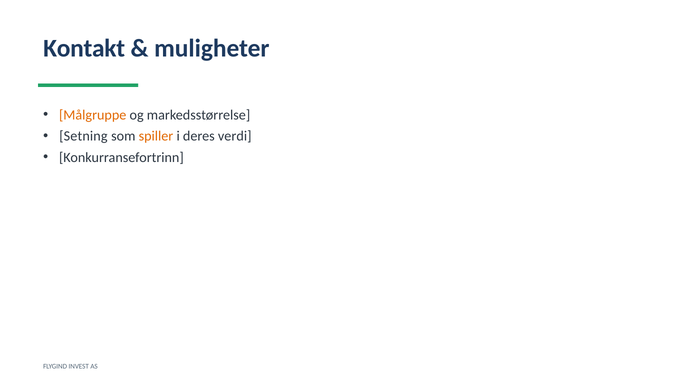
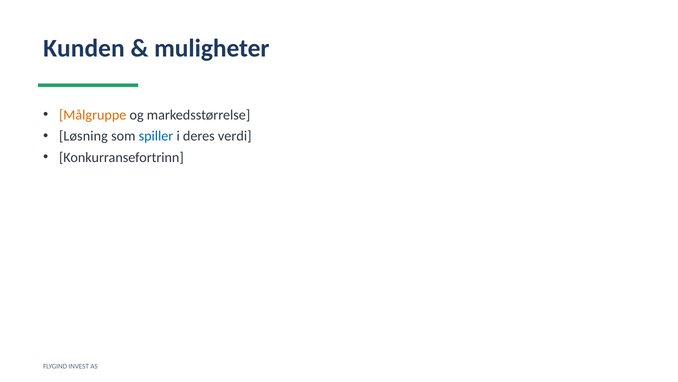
Kontakt: Kontakt -> Kunden
Setning: Setning -> Løsning
spiller colour: orange -> blue
